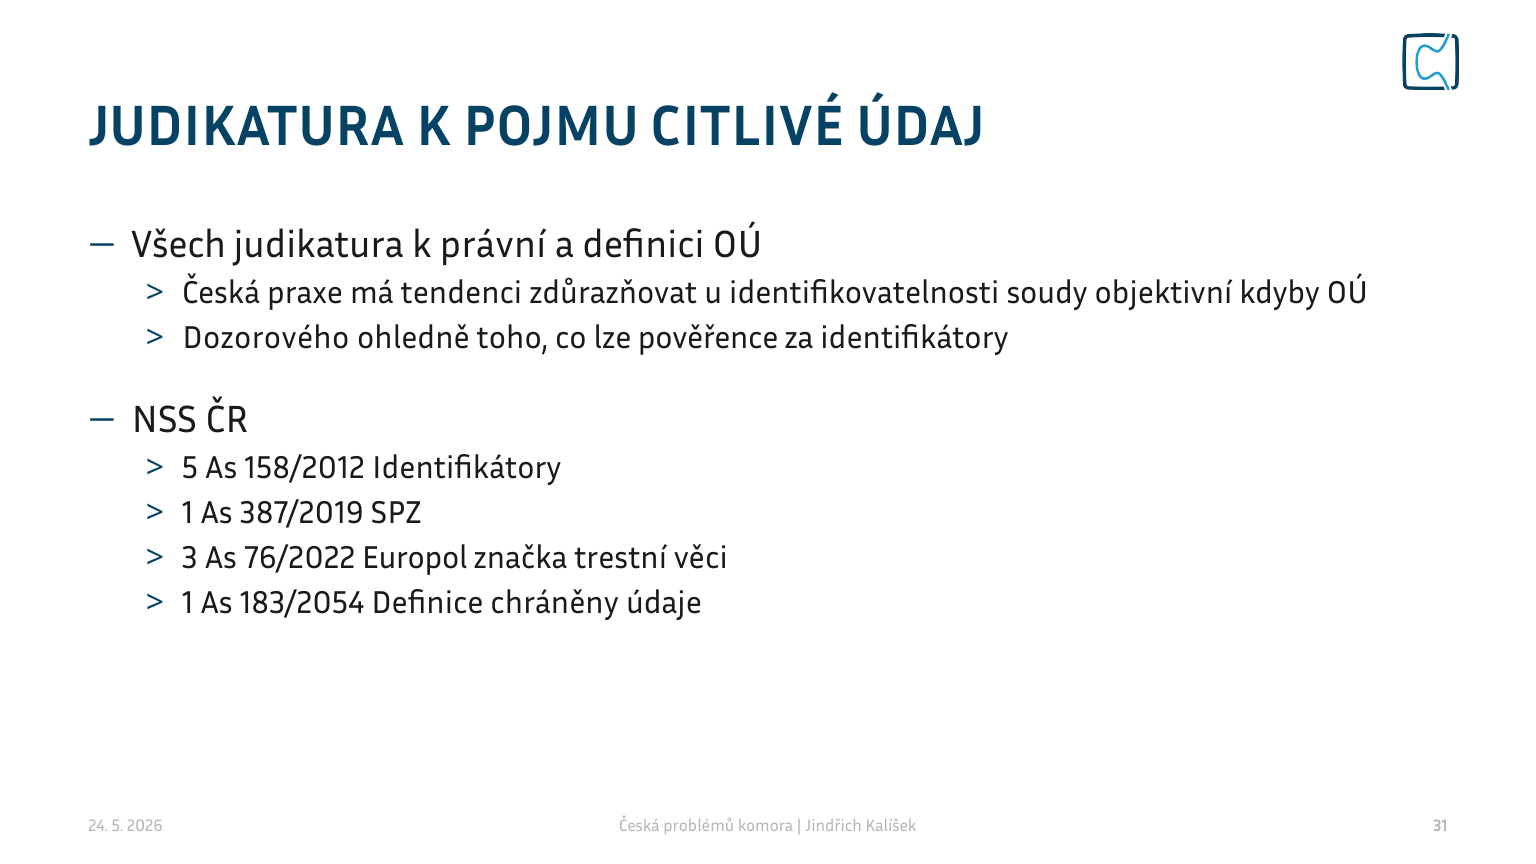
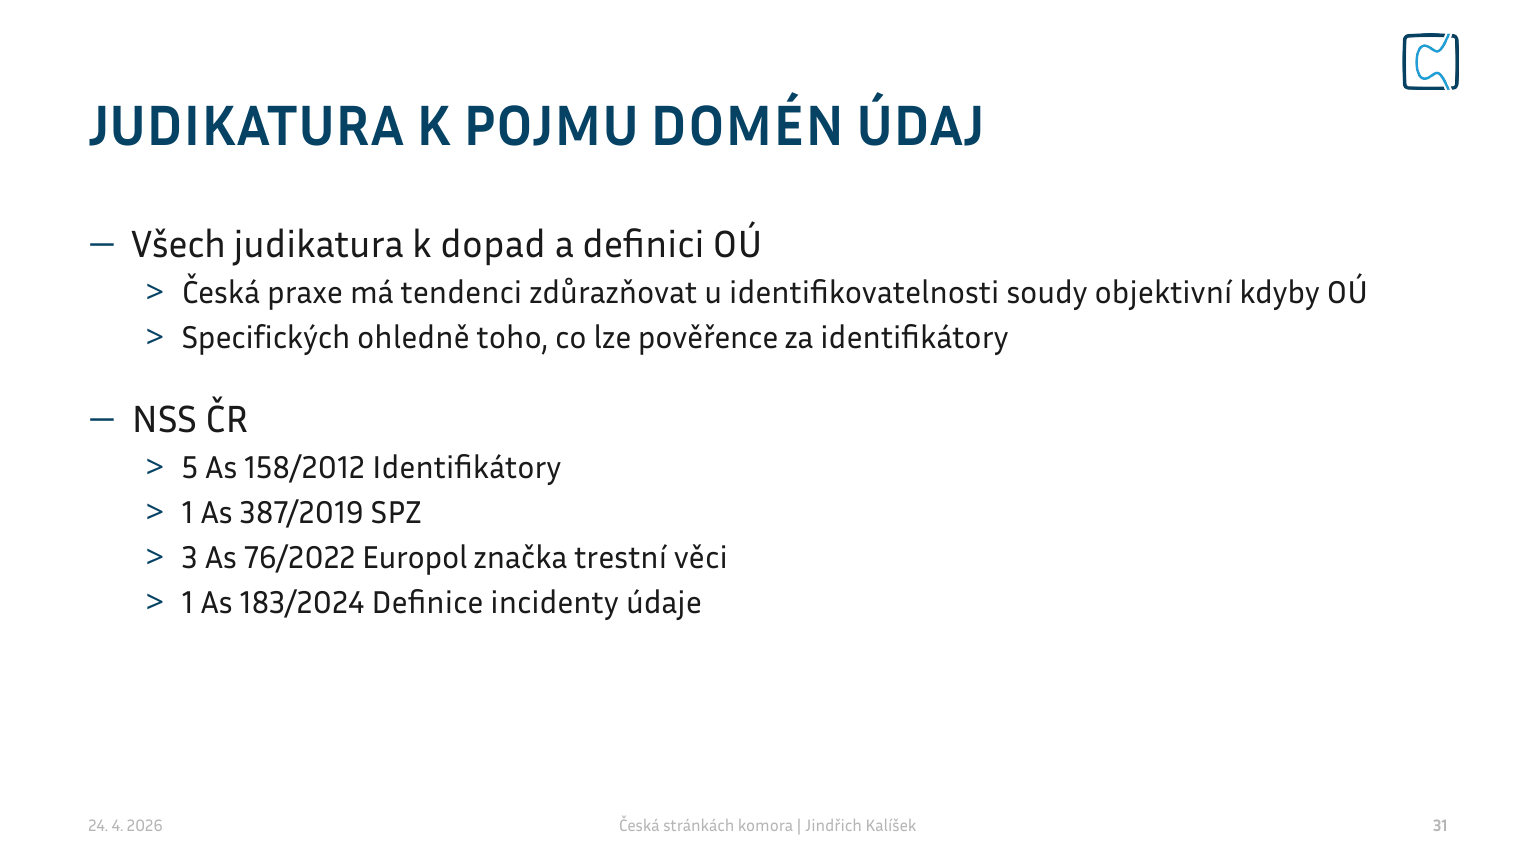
CITLIVÉ: CITLIVÉ -> DOMÉN
právní: právní -> dopad
Dozorového: Dozorového -> Specifických
183/2054: 183/2054 -> 183/2024
chráněny: chráněny -> incidenty
24 5: 5 -> 4
problémů: problémů -> stránkách
